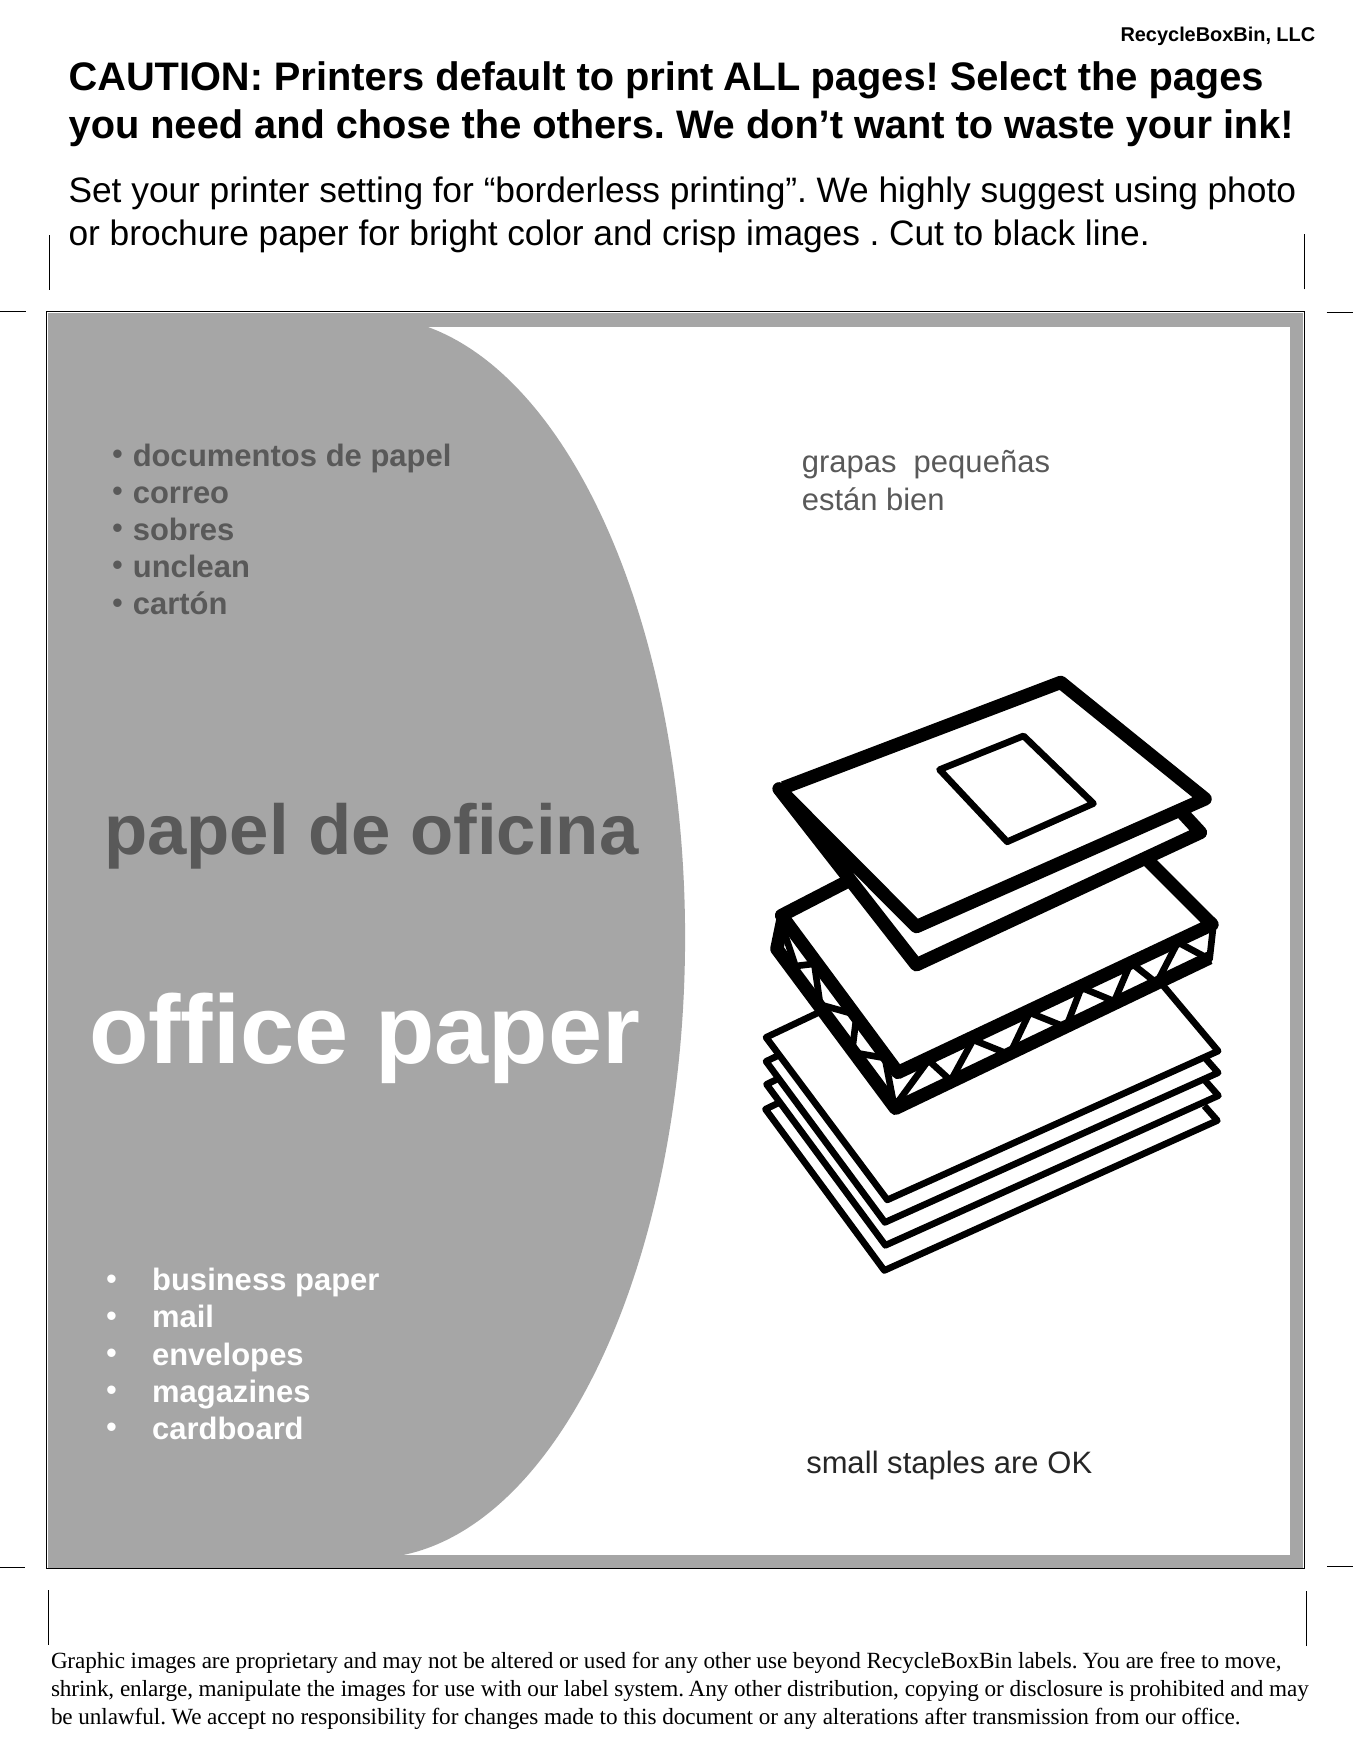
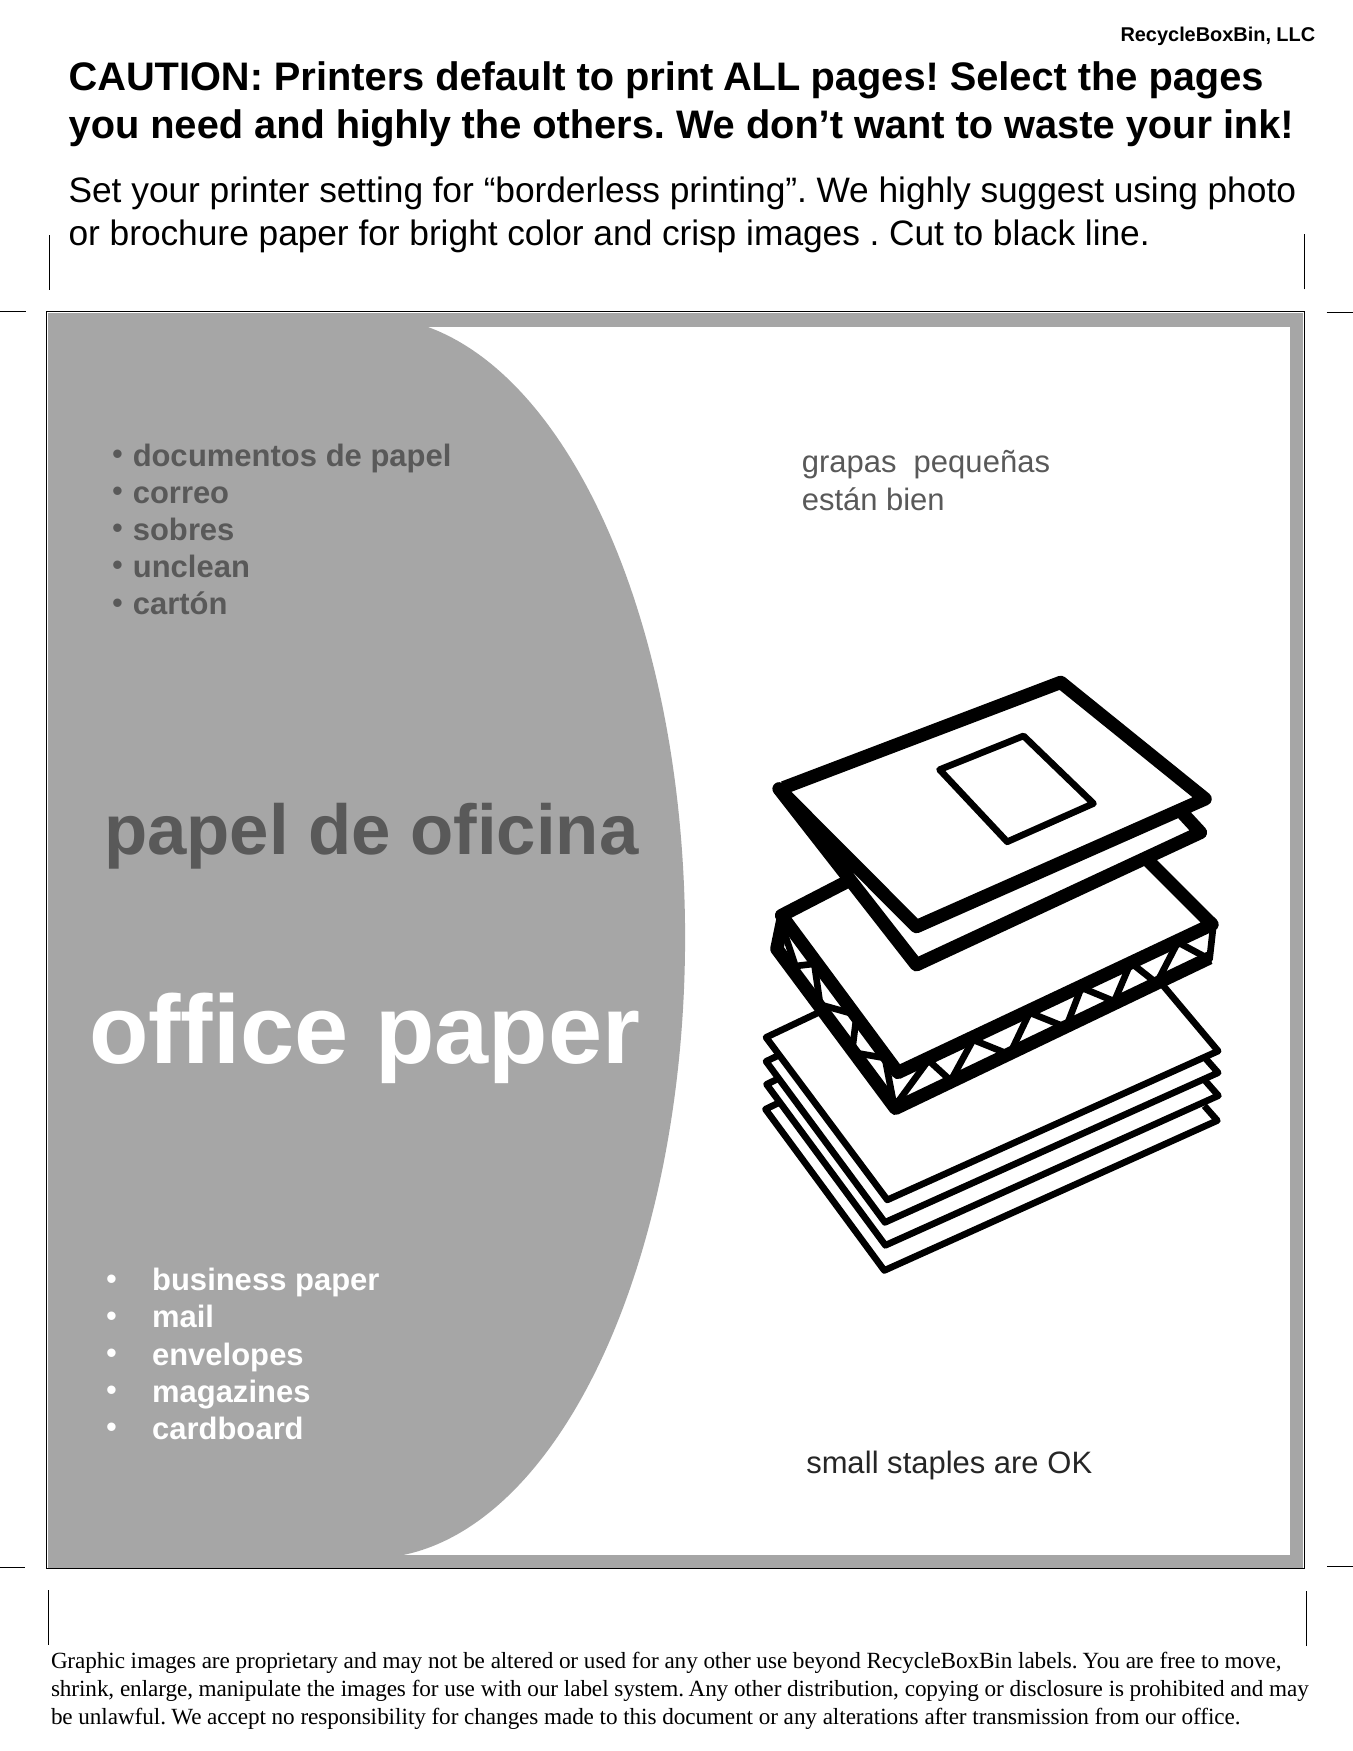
and chose: chose -> highly
